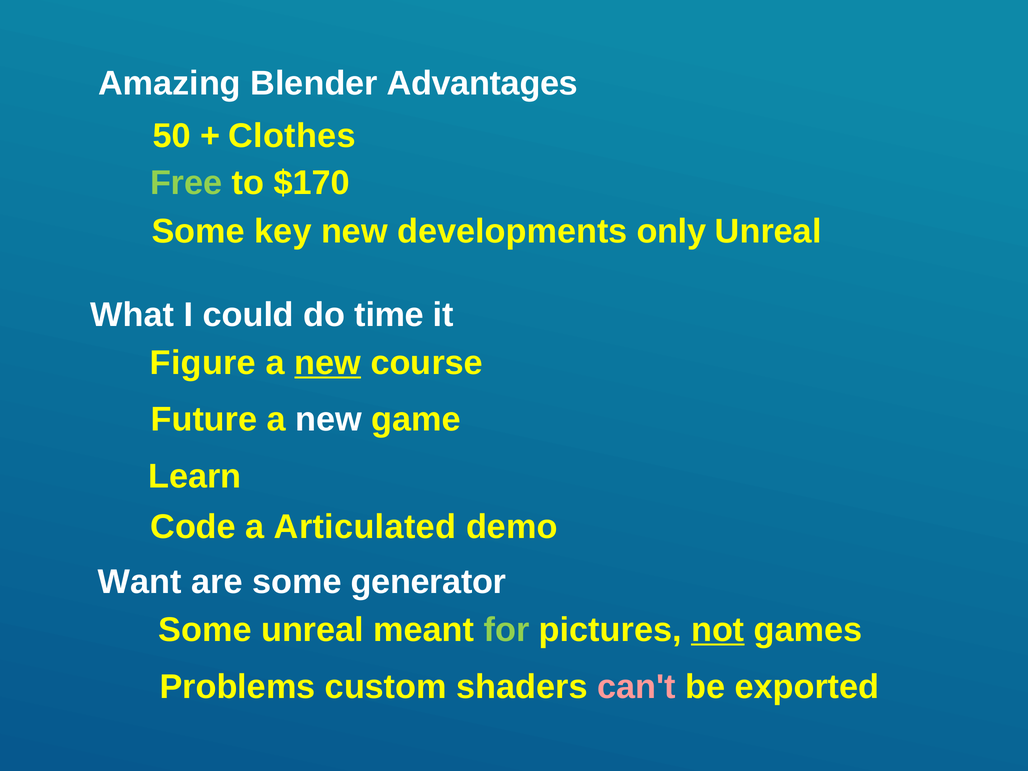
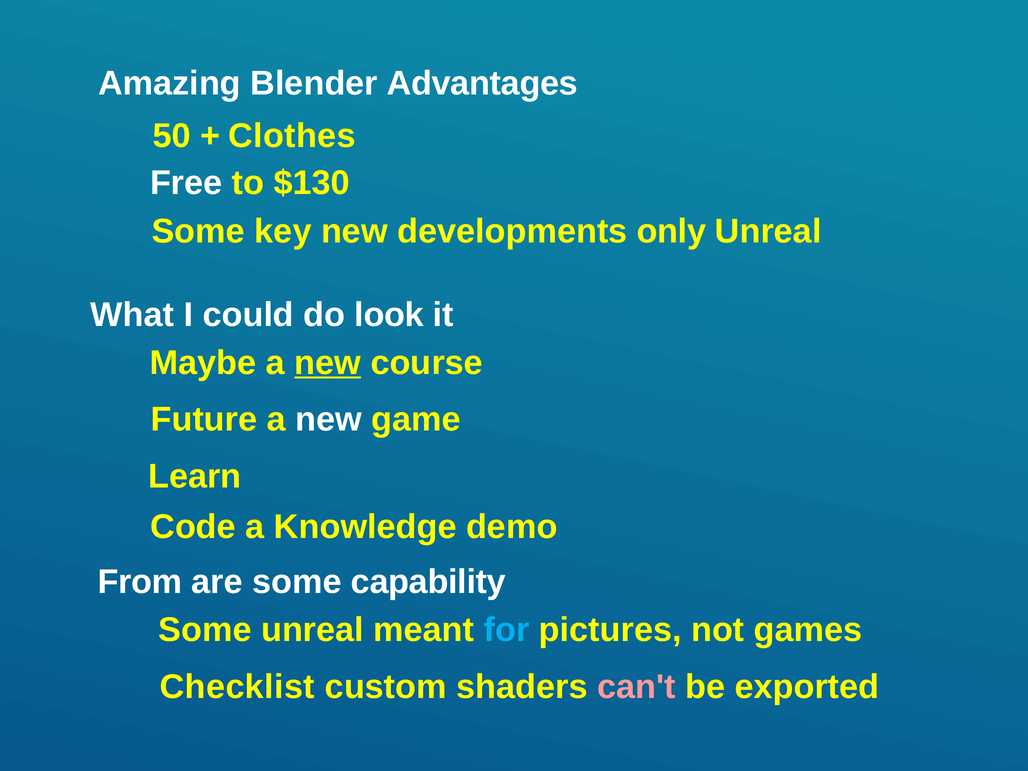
Free colour: light green -> white
$170: $170 -> $130
time: time -> look
Figure: Figure -> Maybe
Articulated: Articulated -> Knowledge
Want: Want -> From
generator: generator -> capability
for colour: light green -> light blue
not underline: present -> none
Problems: Problems -> Checklist
